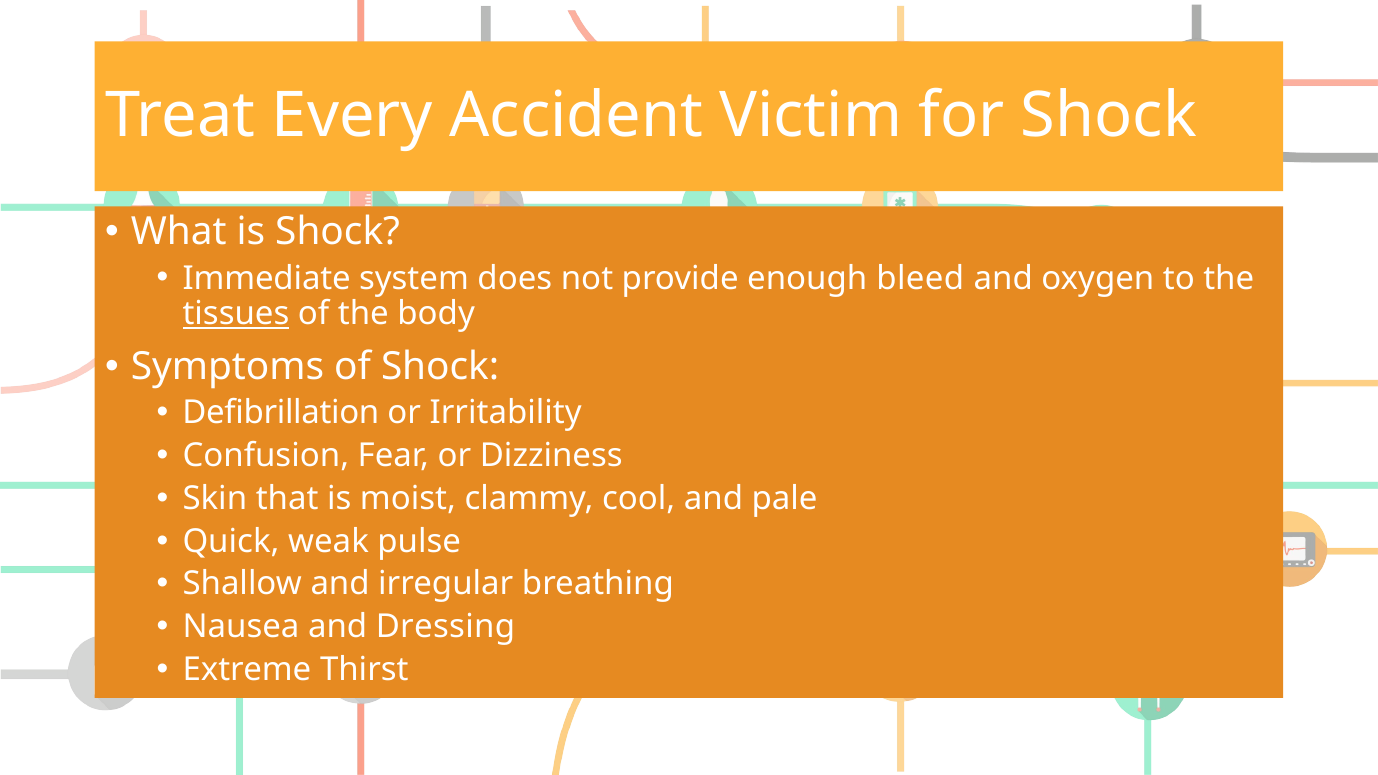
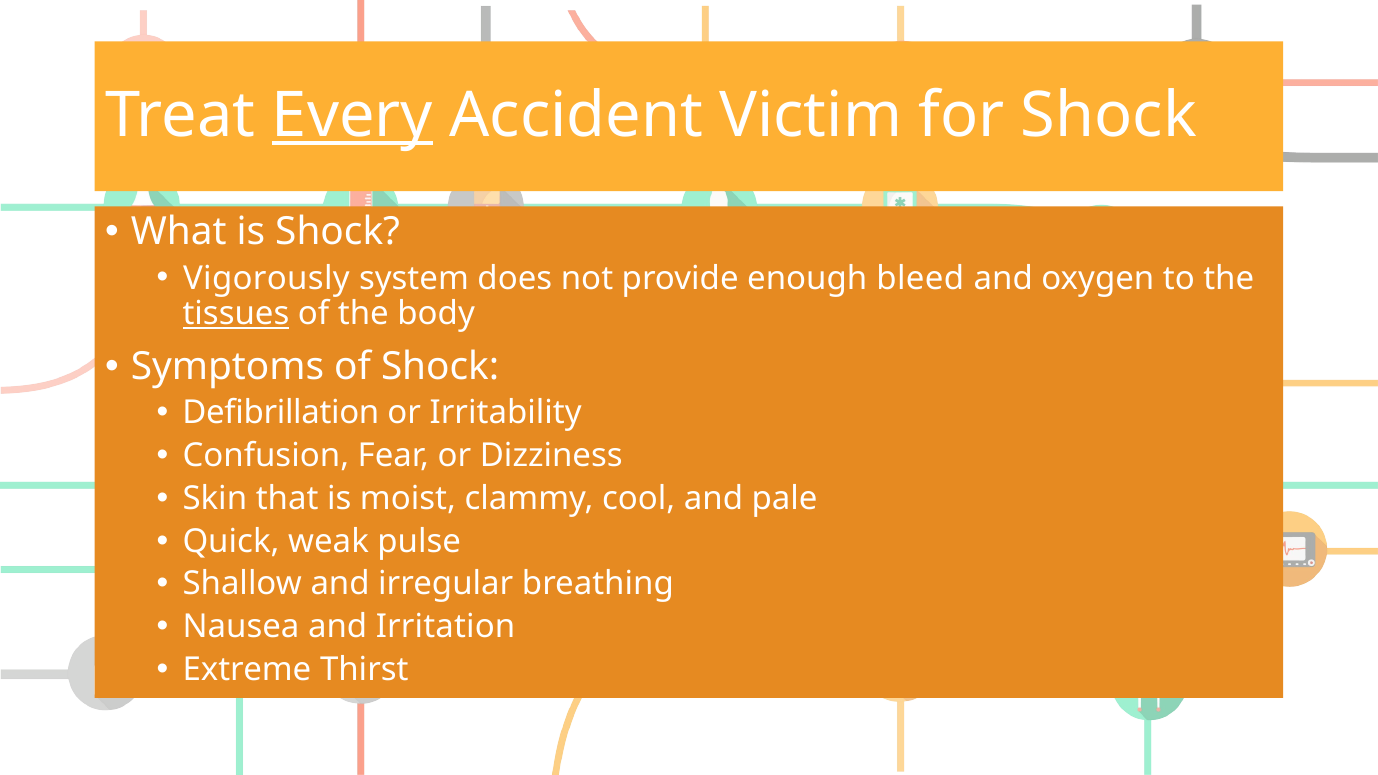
Every underline: none -> present
Immediate: Immediate -> Vigorously
Dressing: Dressing -> Irritation
